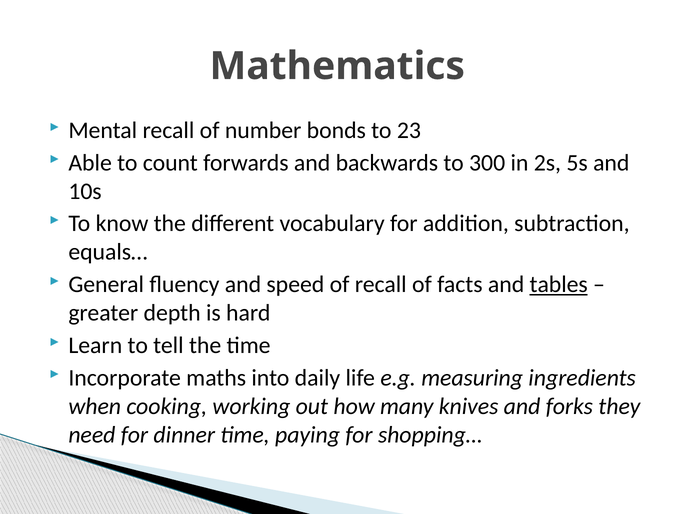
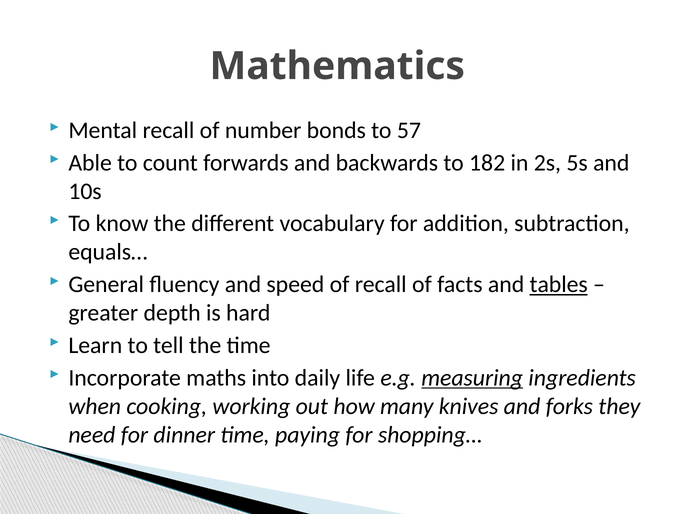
23: 23 -> 57
300: 300 -> 182
measuring underline: none -> present
